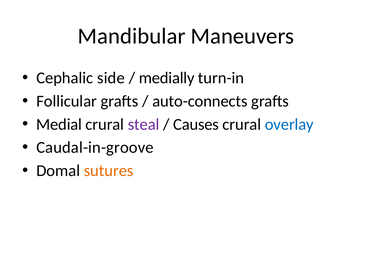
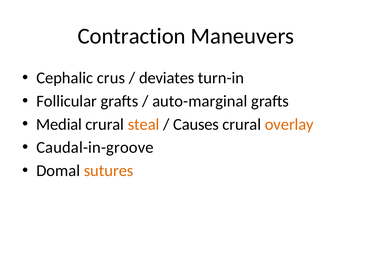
Mandibular: Mandibular -> Contraction
side: side -> crus
medially: medially -> deviates
auto-connects: auto-connects -> auto-marginal
steal colour: purple -> orange
overlay colour: blue -> orange
